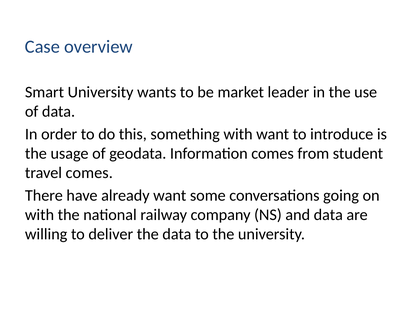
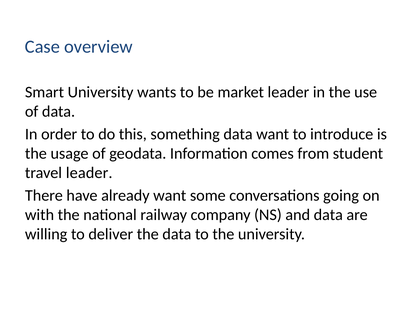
something with: with -> data
travel comes: comes -> leader
